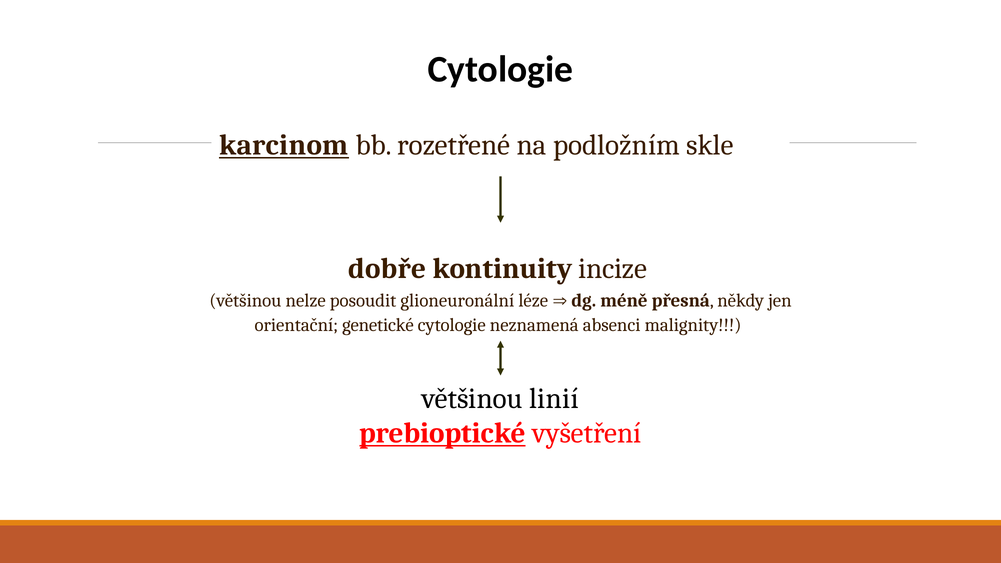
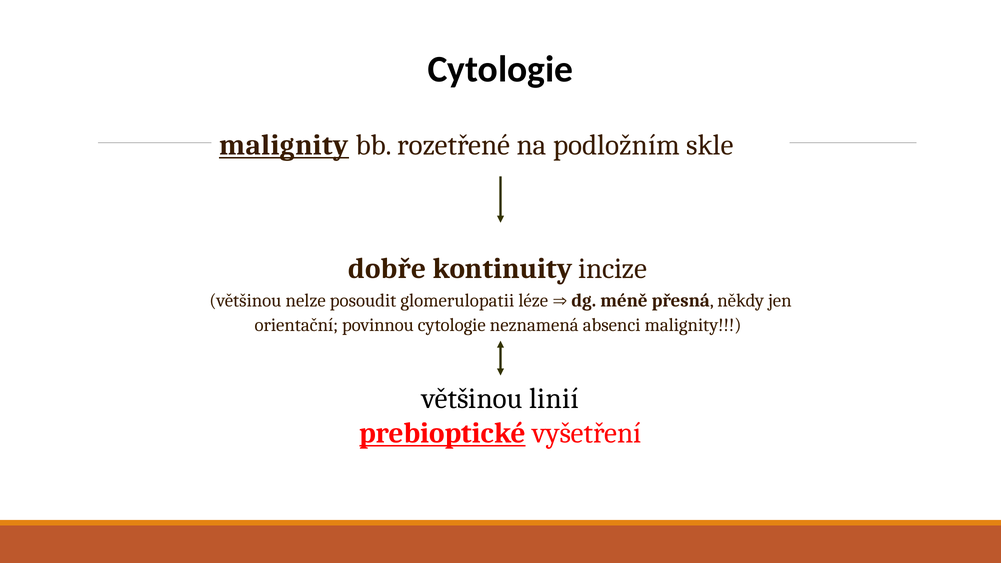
karcinom at (284, 145): karcinom -> malignity
glioneuronální: glioneuronální -> glomerulopatii
genetické: genetické -> povinnou
